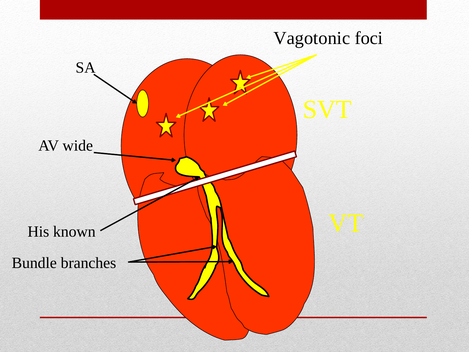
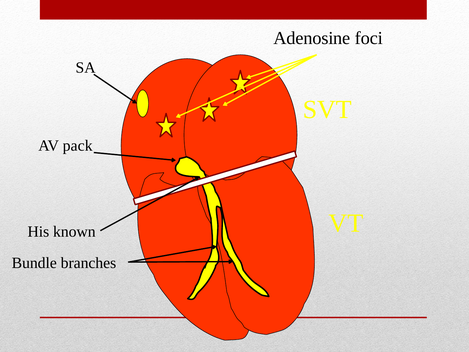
Vagotonic: Vagotonic -> Adenosine
wide: wide -> pack
